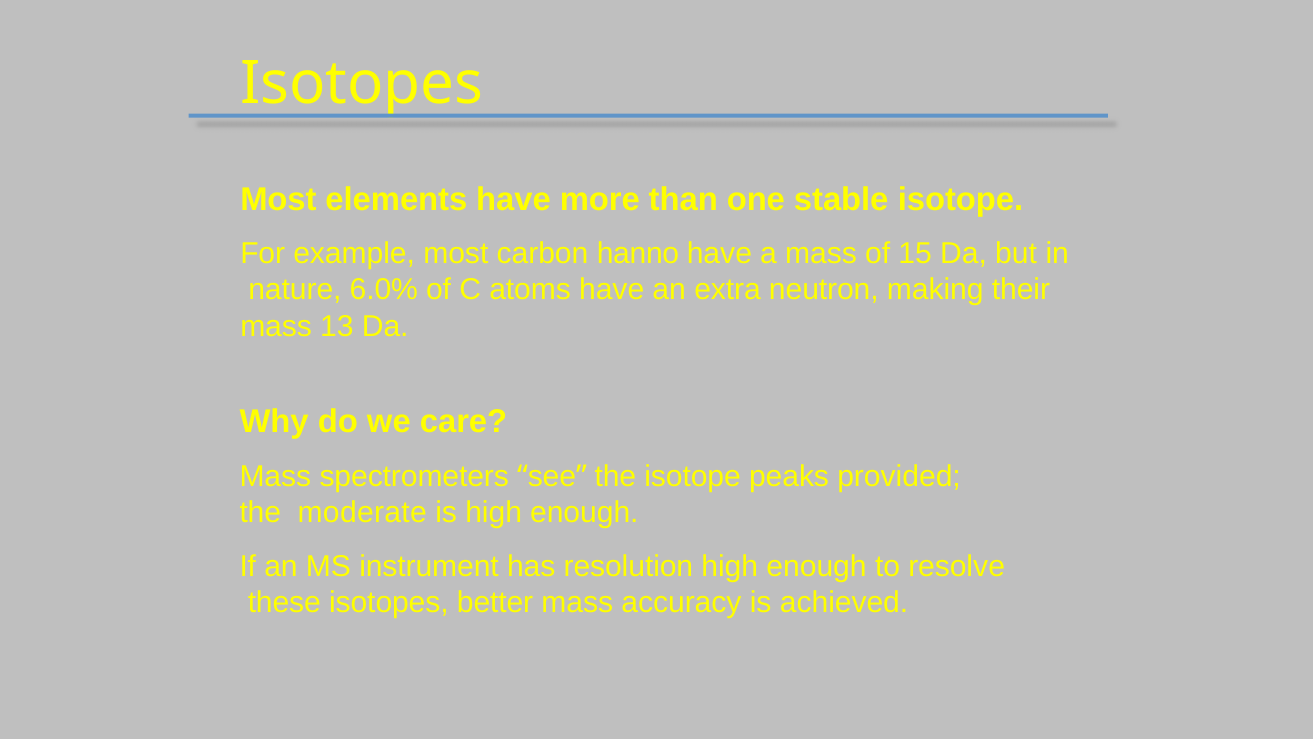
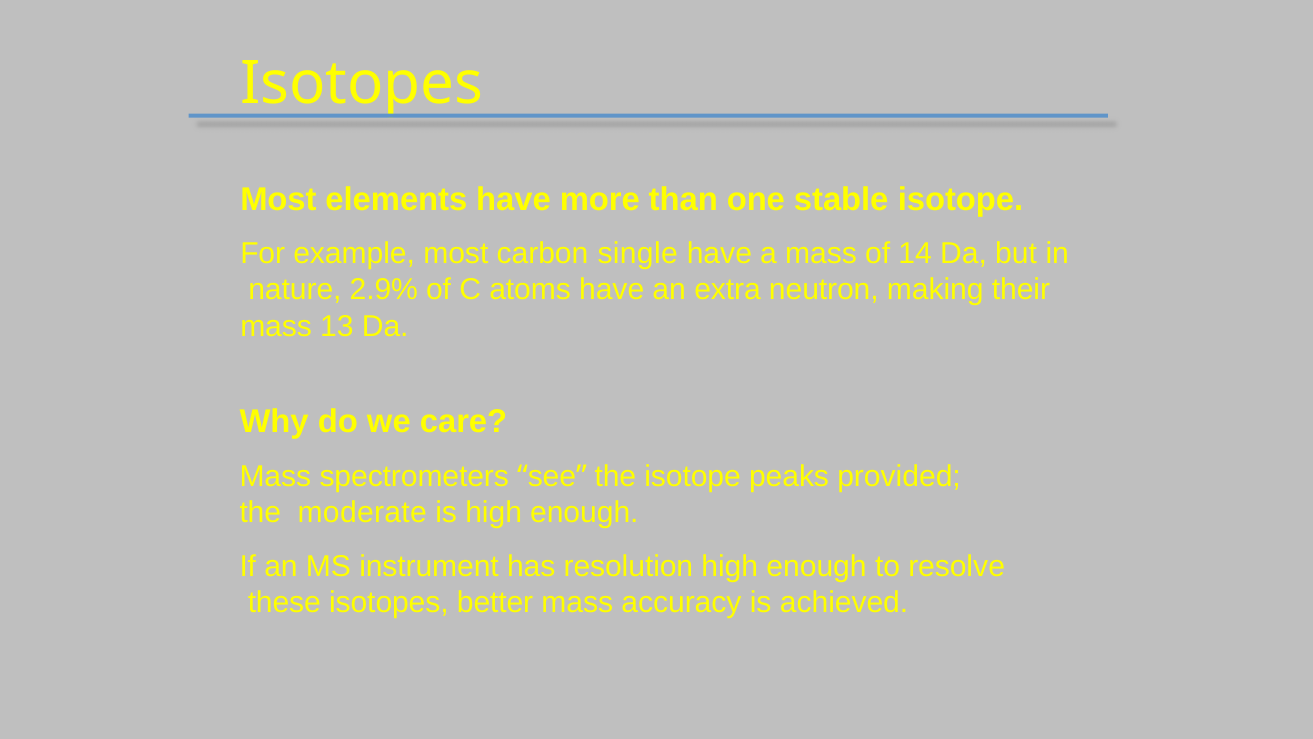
hanno: hanno -> single
15: 15 -> 14
6.0%: 6.0% -> 2.9%
